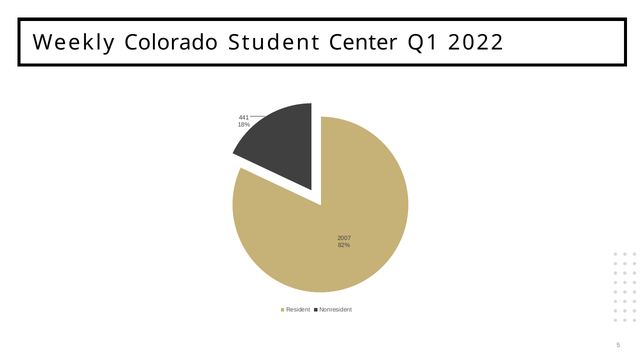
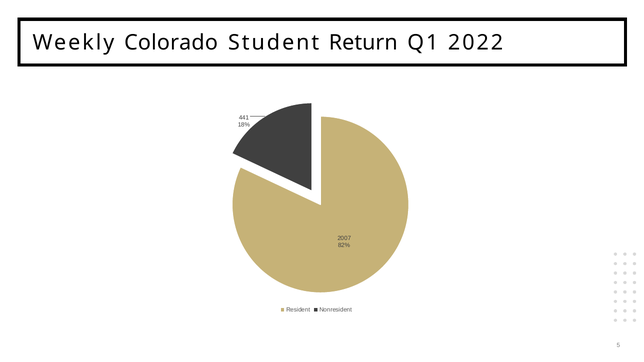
Center: Center -> Return
